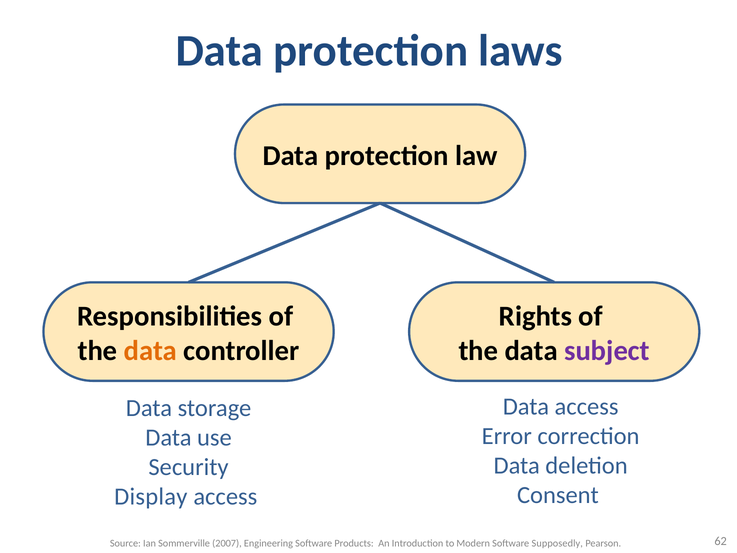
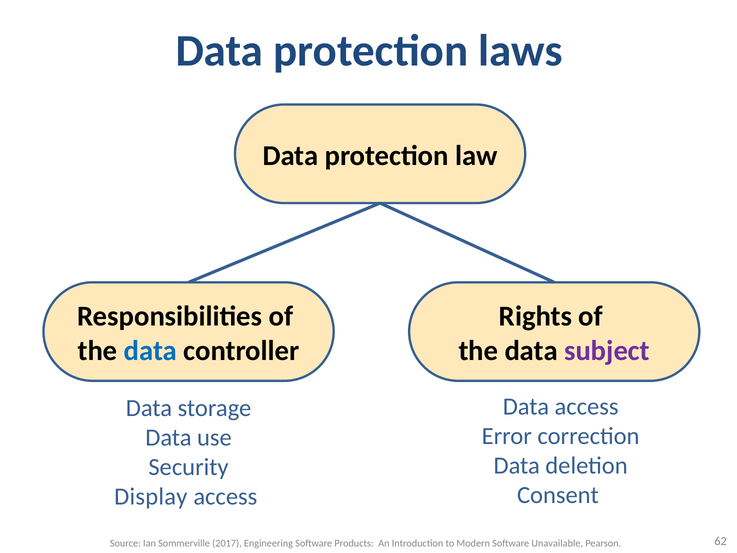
data at (150, 351) colour: orange -> blue
2007: 2007 -> 2017
Supposedly: Supposedly -> Unavailable
